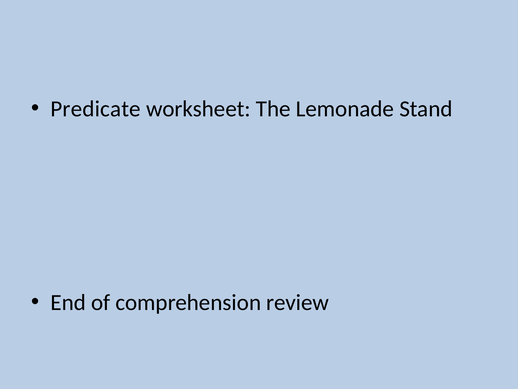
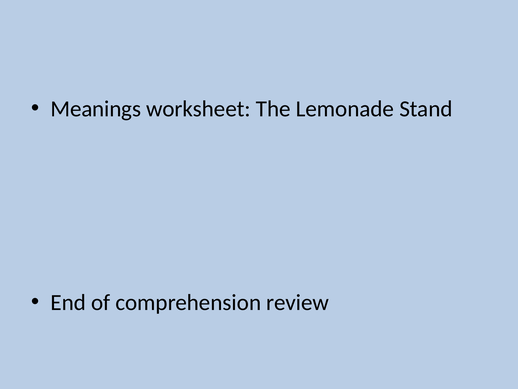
Predicate: Predicate -> Meanings
